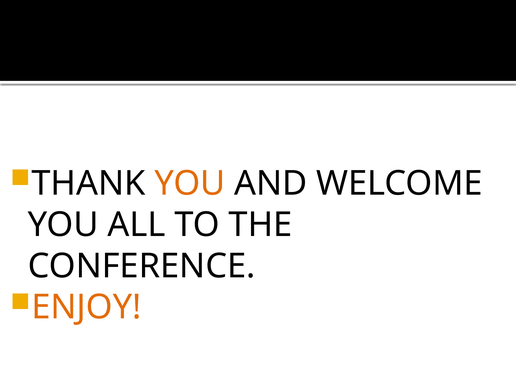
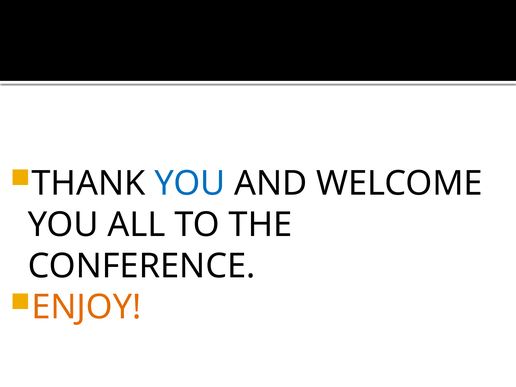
YOU at (190, 183) colour: orange -> blue
